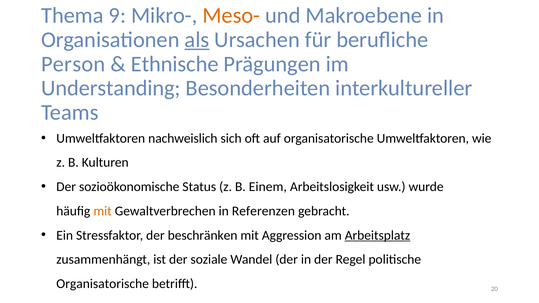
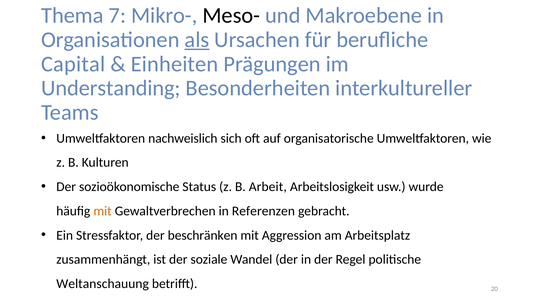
9: 9 -> 7
Meso- colour: orange -> black
Person: Person -> Capital
Ethnische: Ethnische -> Einheiten
Einem: Einem -> Arbeit
Arbeitsplatz underline: present -> none
Organisatorische at (103, 284): Organisatorische -> Weltanschauung
